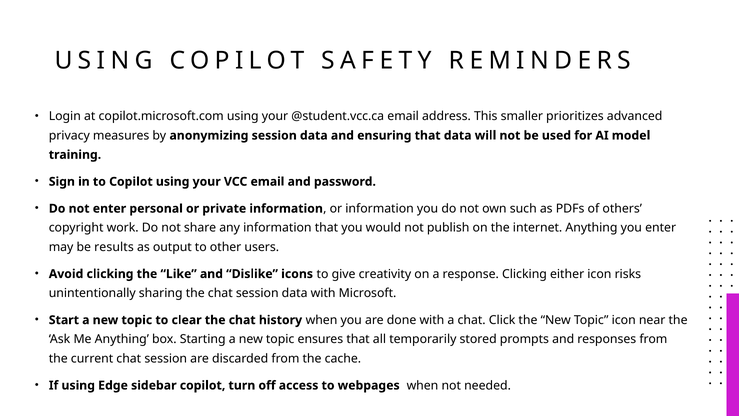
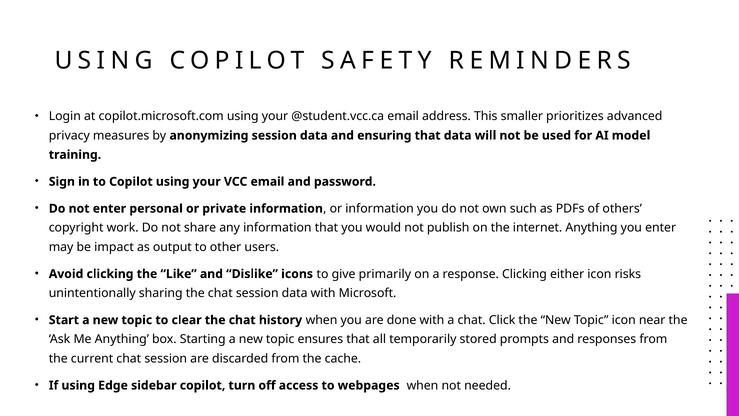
results: results -> impact
creativity: creativity -> primarily
